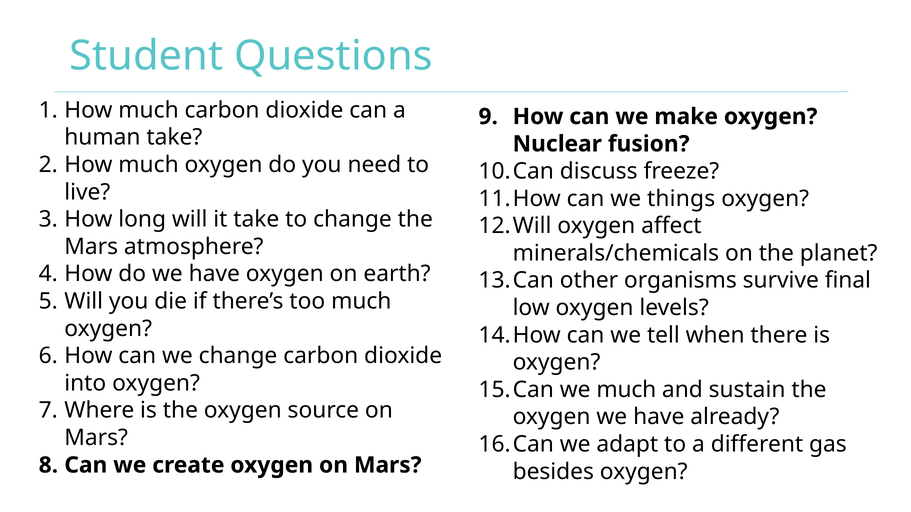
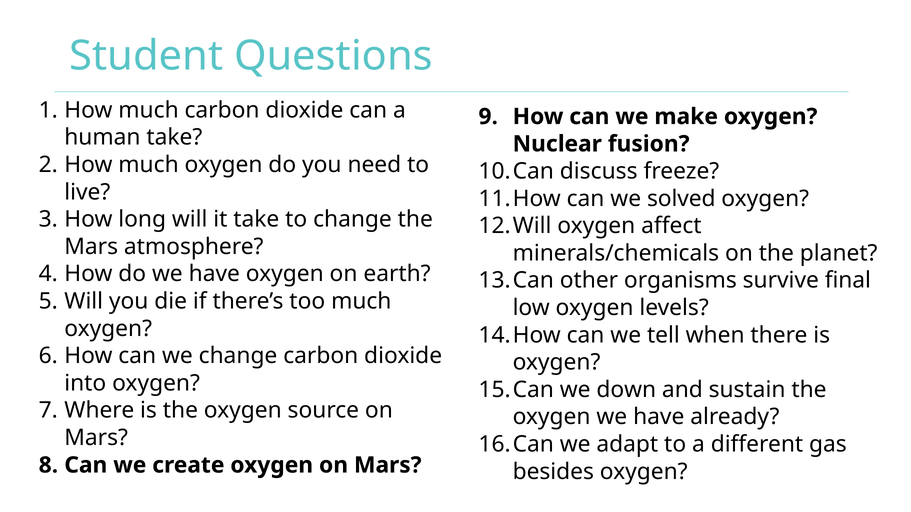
things: things -> solved
we much: much -> down
